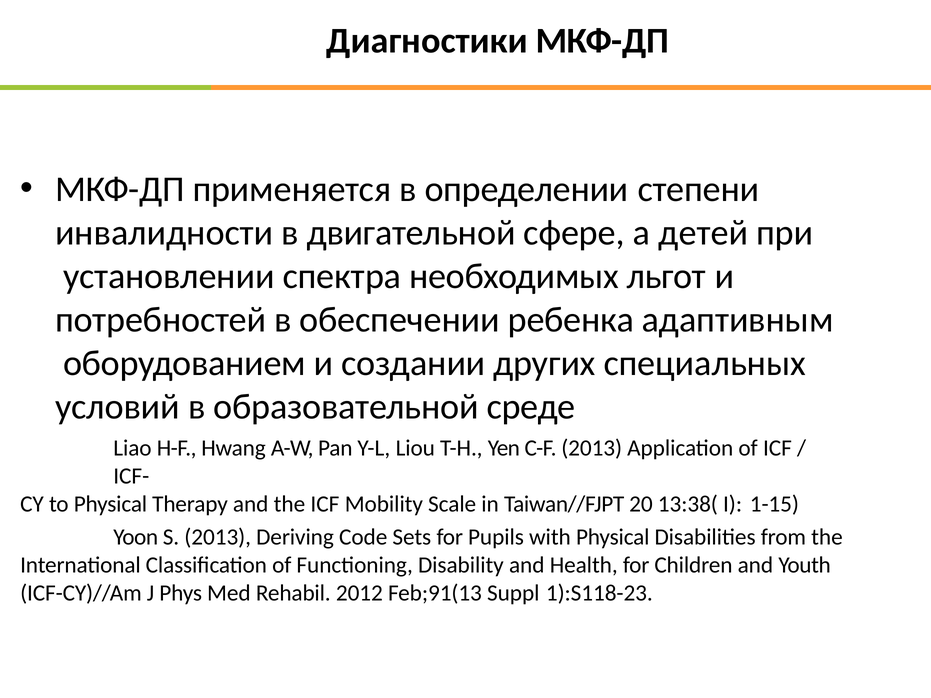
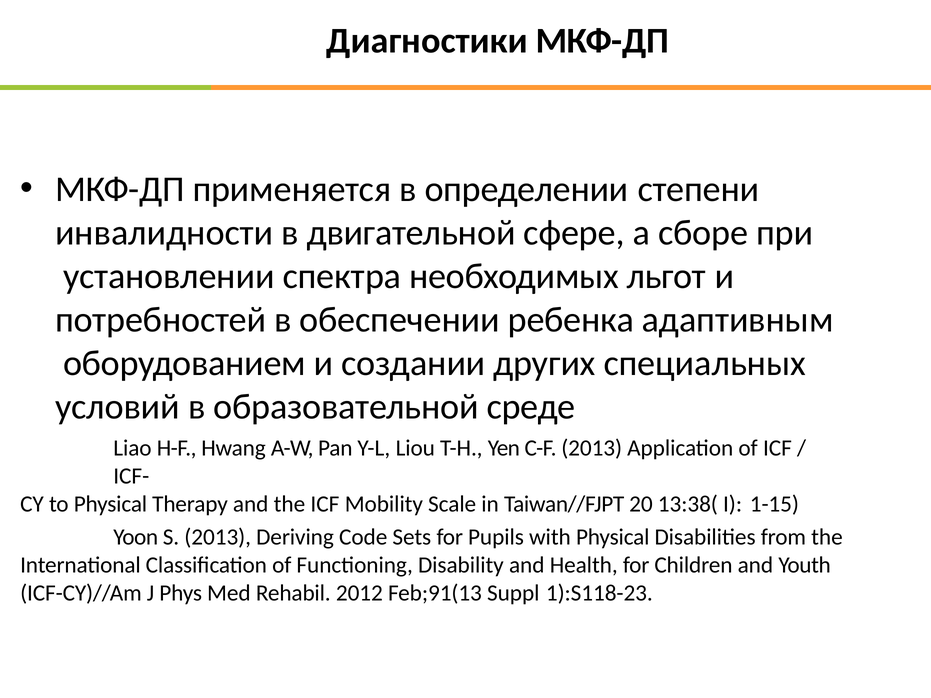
детей: детей -> сборе
